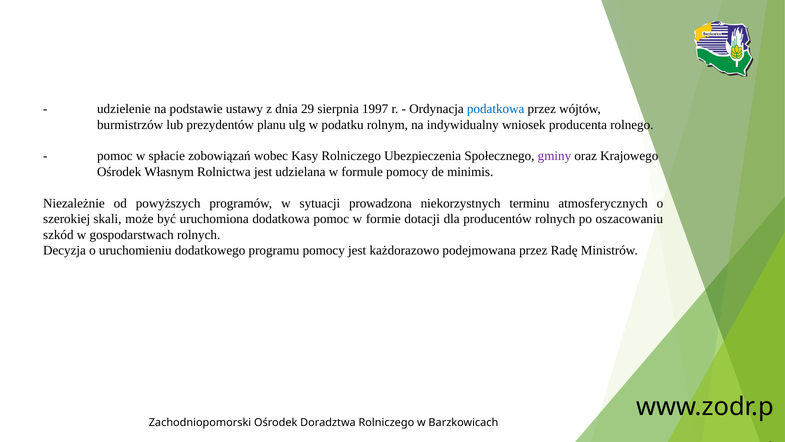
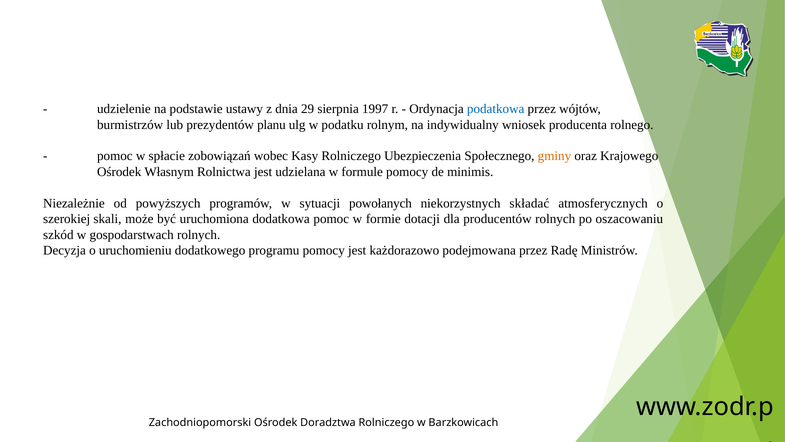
gminy colour: purple -> orange
prowadzona: prowadzona -> powołanych
terminu: terminu -> składać
